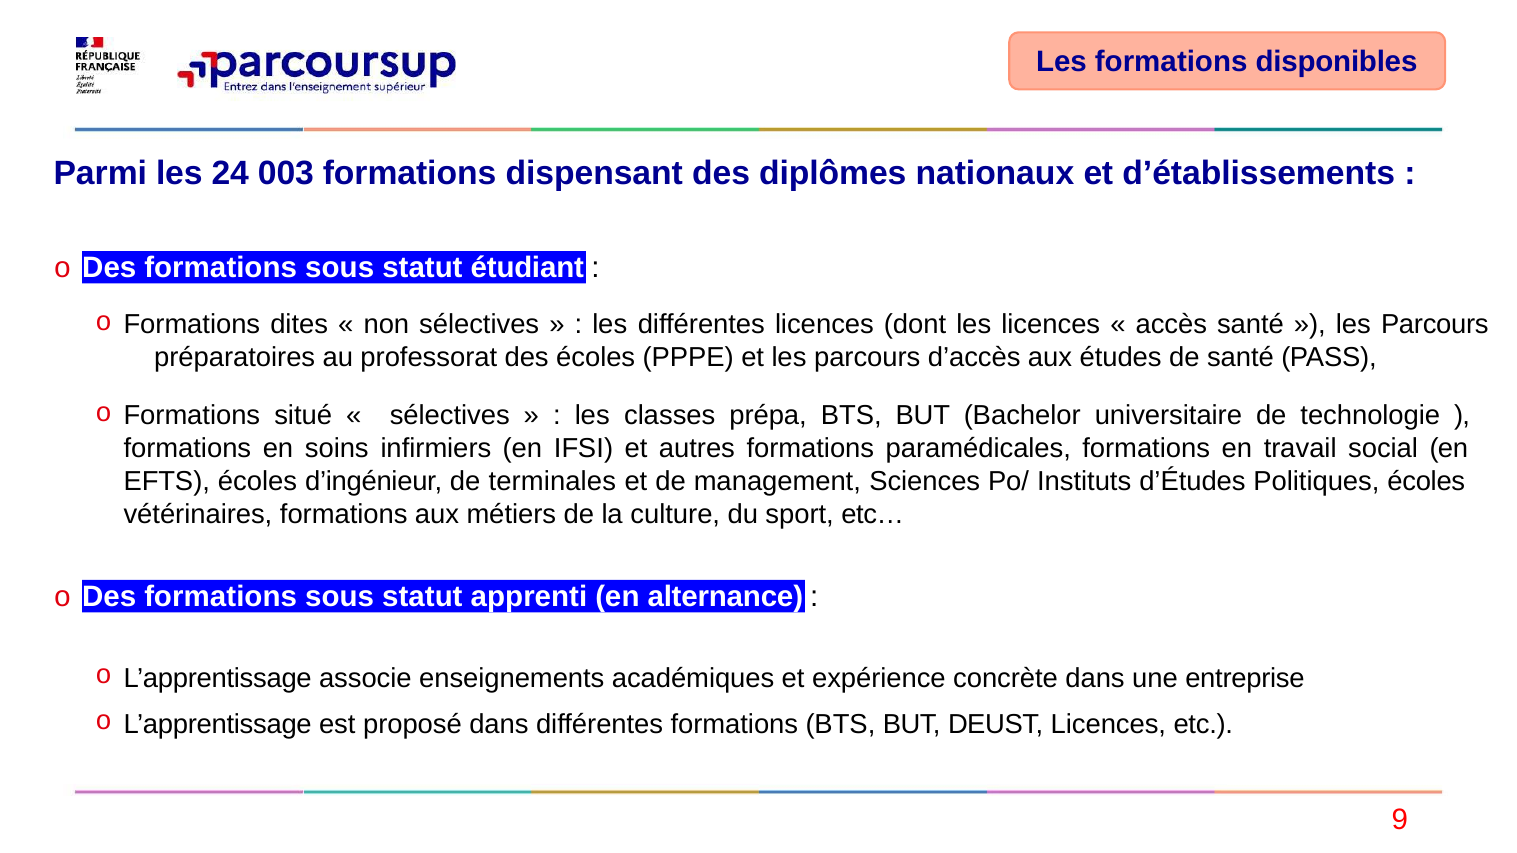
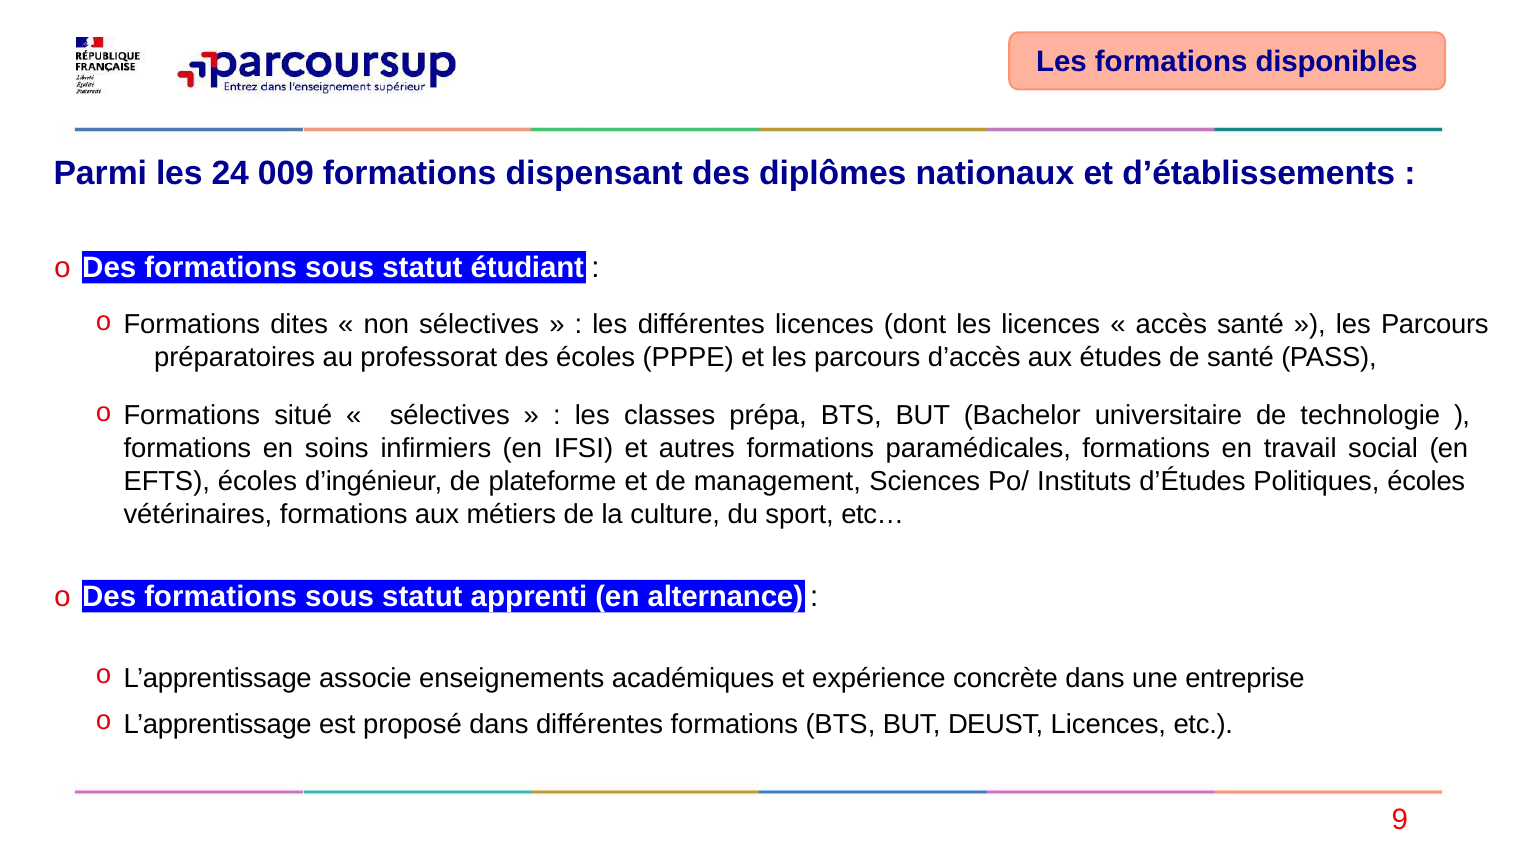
003: 003 -> 009
terminales: terminales -> plateforme
